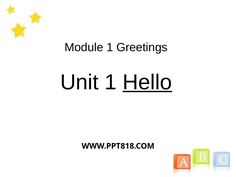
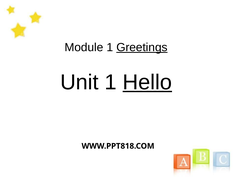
Greetings underline: none -> present
